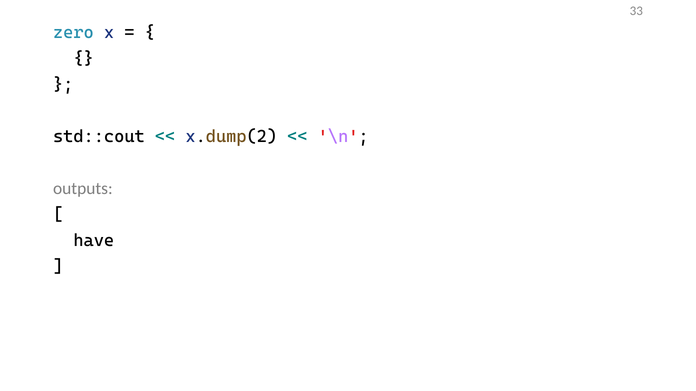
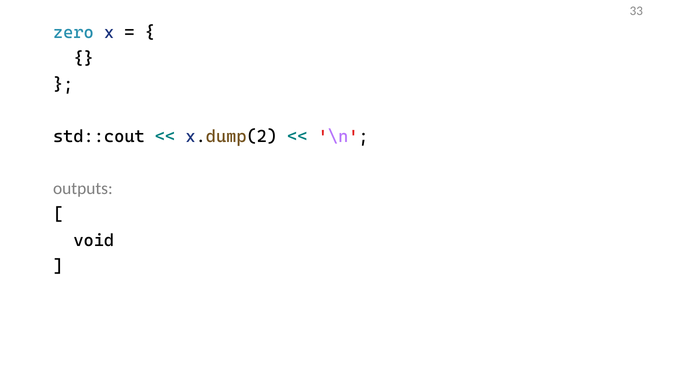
have: have -> void
